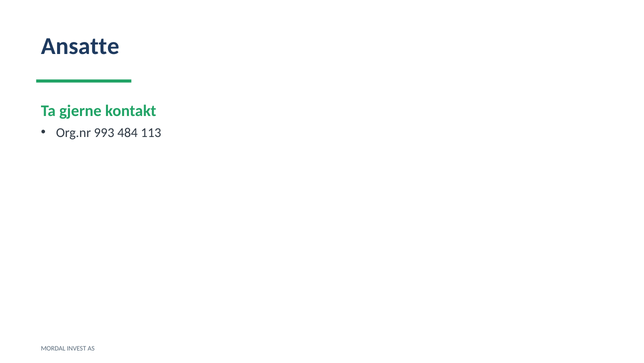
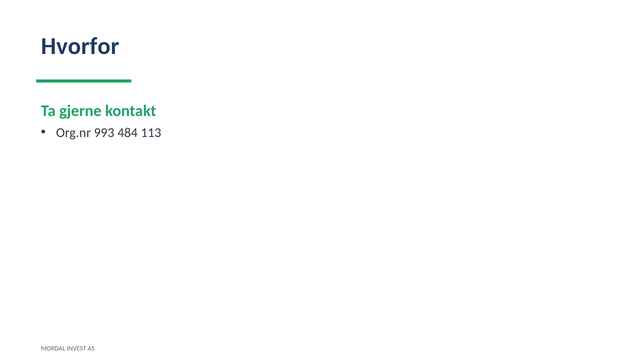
Ansatte: Ansatte -> Hvorfor
